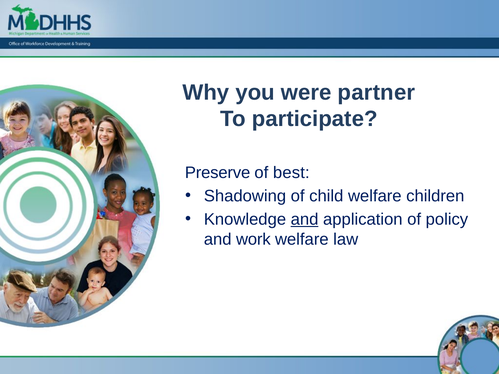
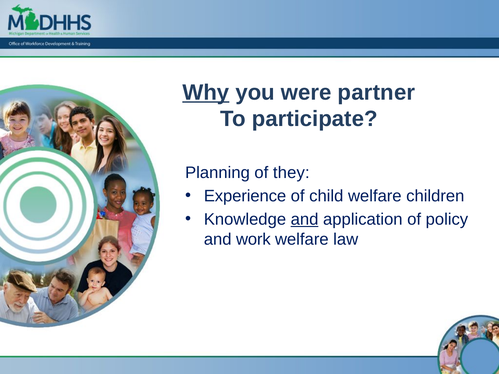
Why underline: none -> present
Preserve: Preserve -> Planning
best: best -> they
Shadowing: Shadowing -> Experience
